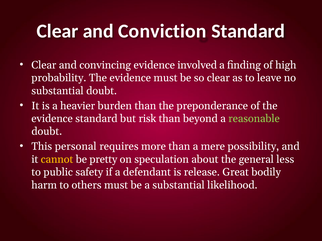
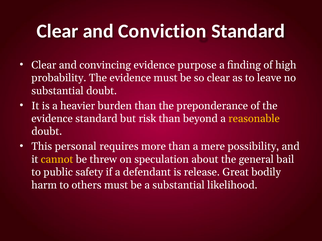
involved: involved -> purpose
reasonable colour: light green -> yellow
pretty: pretty -> threw
less: less -> bail
